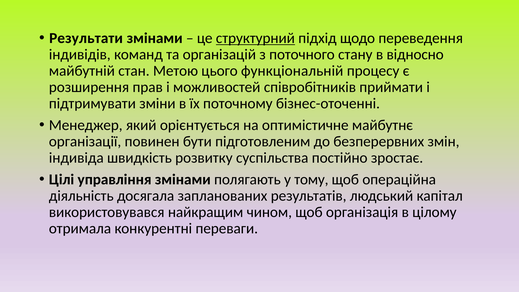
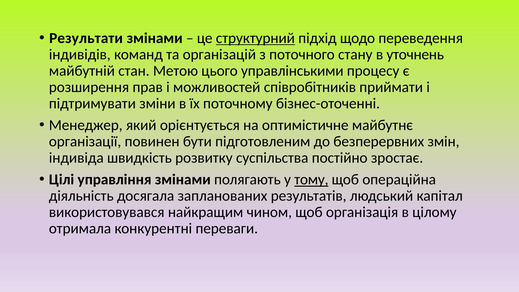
відносно: відносно -> уточнень
функціональній: функціональній -> управлінськими
тому underline: none -> present
